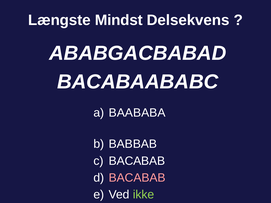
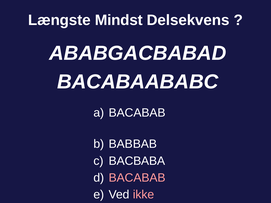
BAABABA at (137, 113): BAABABA -> BACABAB
BACABAB at (137, 161): BACABAB -> BACBABA
ikke colour: light green -> pink
